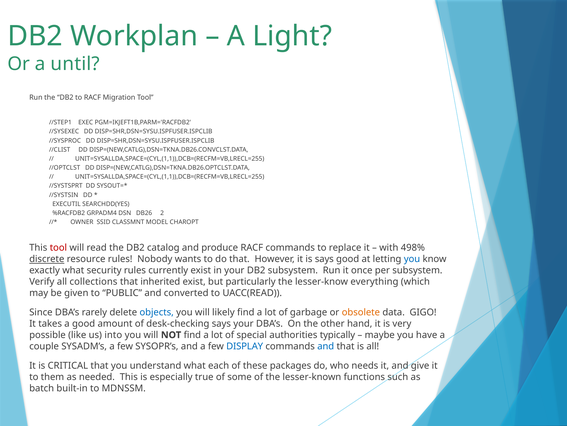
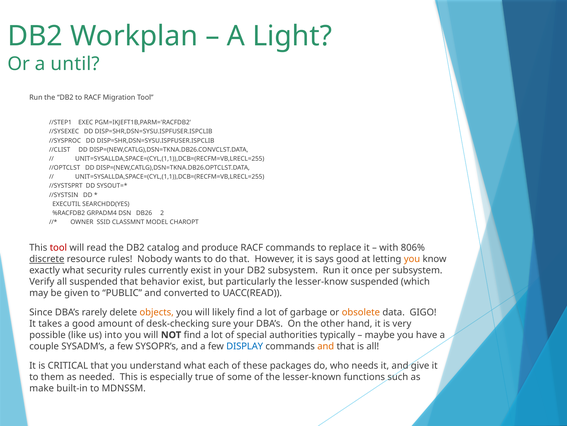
498%: 498% -> 806%
you at (412, 259) colour: blue -> orange
all collections: collections -> suspended
inherited: inherited -> behavior
lesser-know everything: everything -> suspended
objects colour: blue -> orange
desk-checking says: says -> sure
and at (326, 346) colour: blue -> orange
batch: batch -> make
